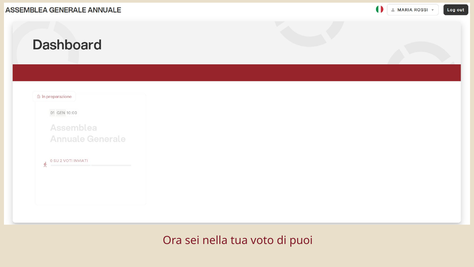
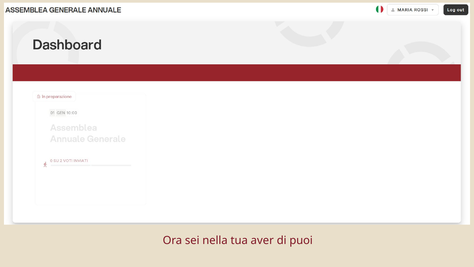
voto: voto -> aver
